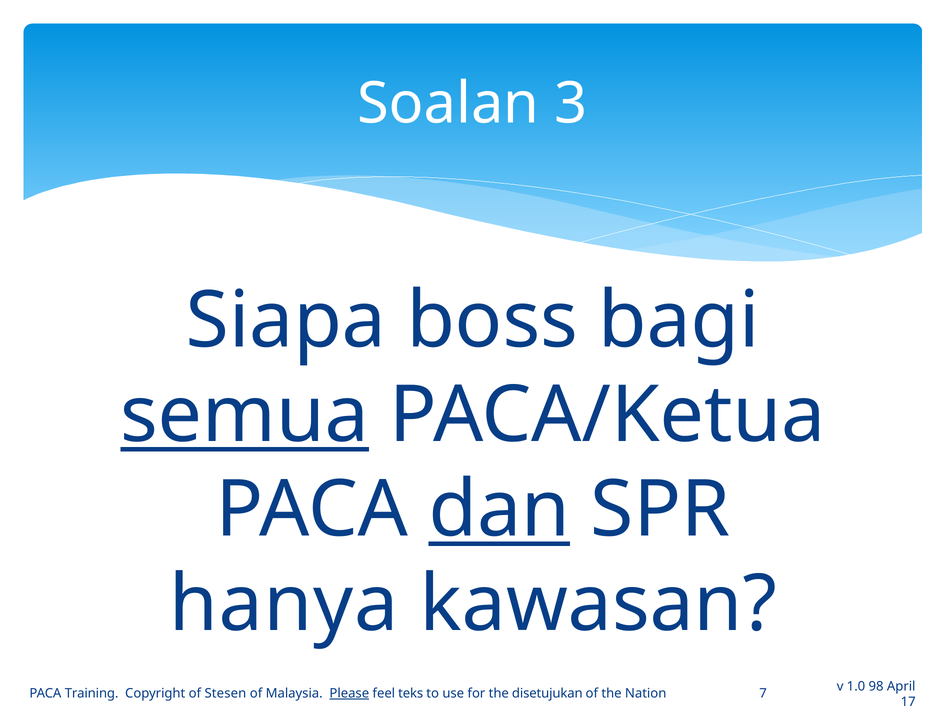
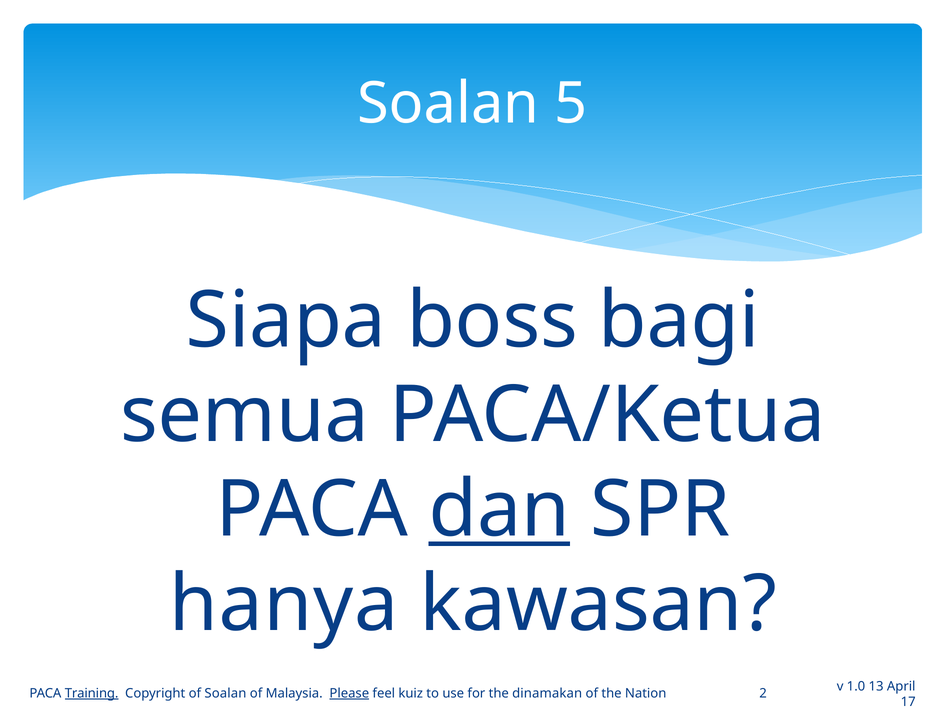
3: 3 -> 5
semua underline: present -> none
98: 98 -> 13
Training underline: none -> present
of Stesen: Stesen -> Soalan
teks: teks -> kuiz
disetujukan: disetujukan -> dinamakan
7: 7 -> 2
